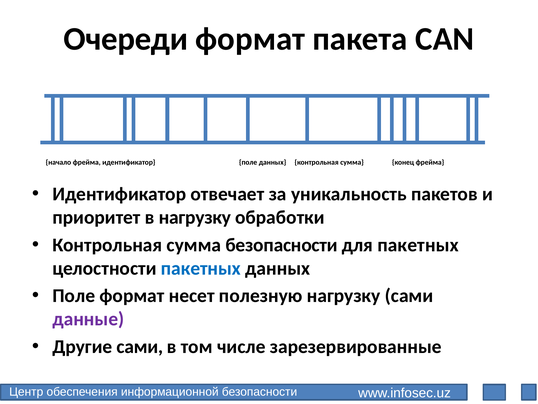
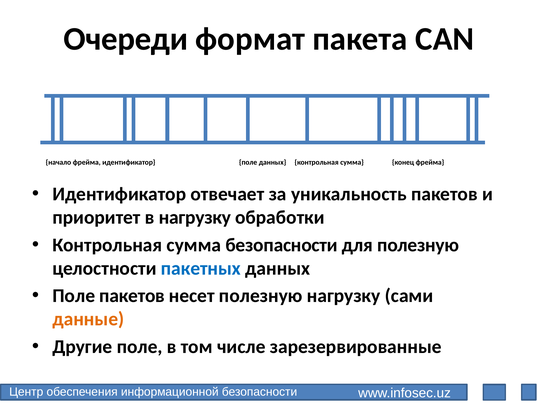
для пакетных: пакетных -> полезную
Поле формат: формат -> пакетов
данные colour: purple -> orange
Другие сами: сами -> поле
